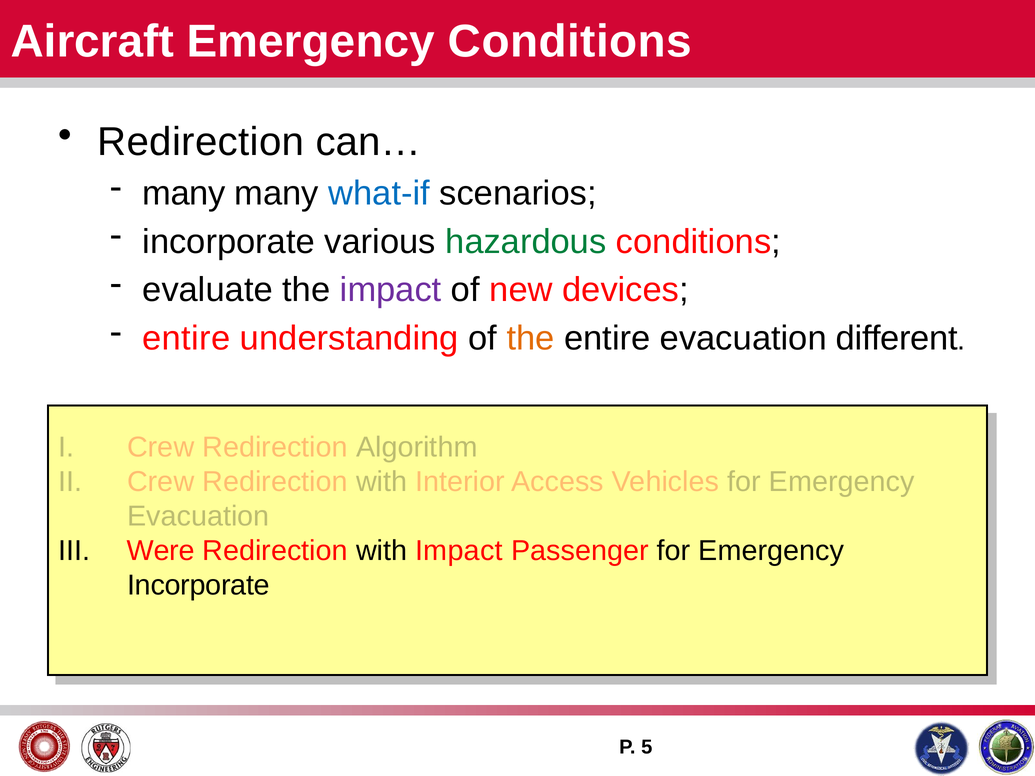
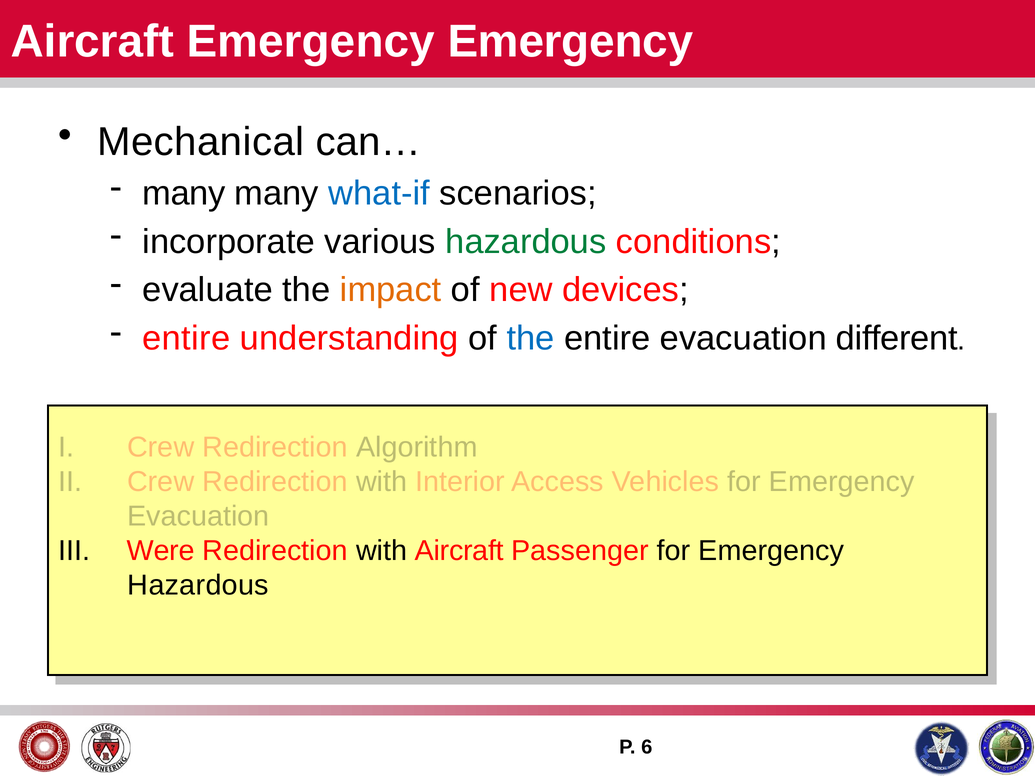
Emergency Conditions: Conditions -> Emergency
Redirection at (201, 142): Redirection -> Mechanical
impact at (391, 290) colour: purple -> orange
the at (531, 338) colour: orange -> blue
with Impact: Impact -> Aircraft
Incorporate at (198, 585): Incorporate -> Hazardous
5: 5 -> 6
